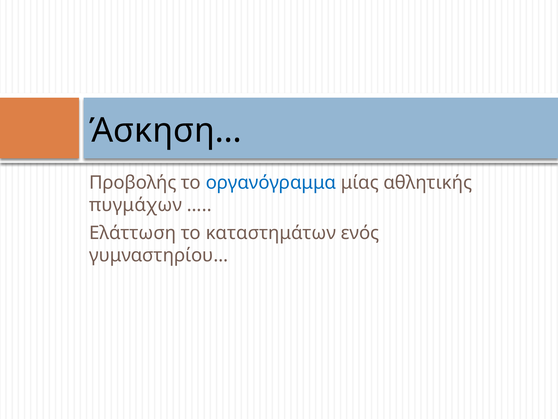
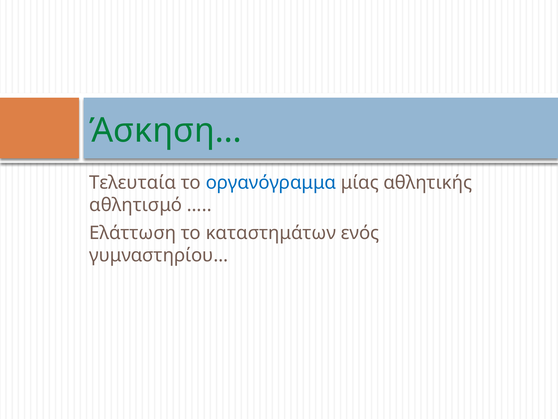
Άσκηση… colour: black -> green
Προβολής: Προβολής -> Τελευταία
πυγμάχων: πυγμάχων -> αθλητισμό
